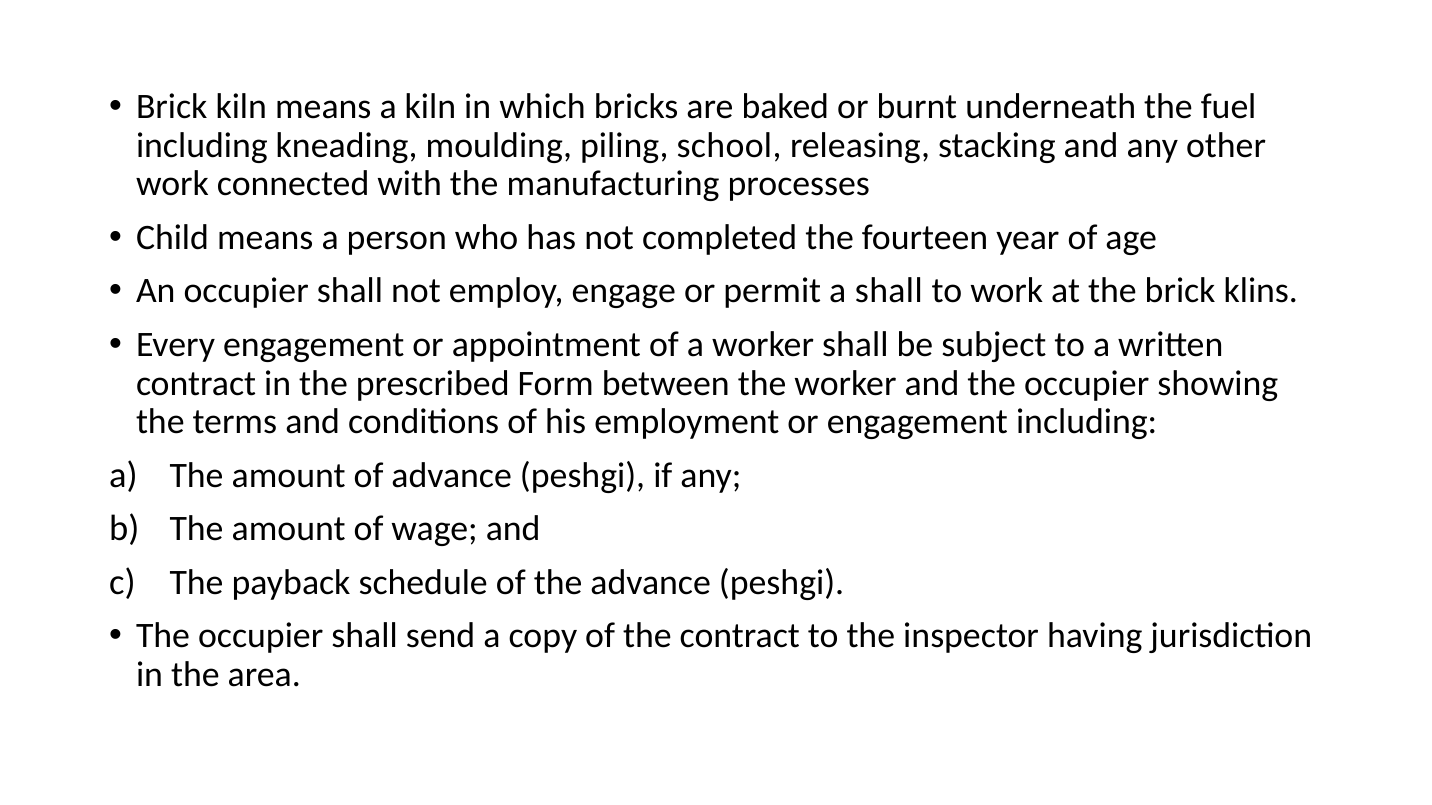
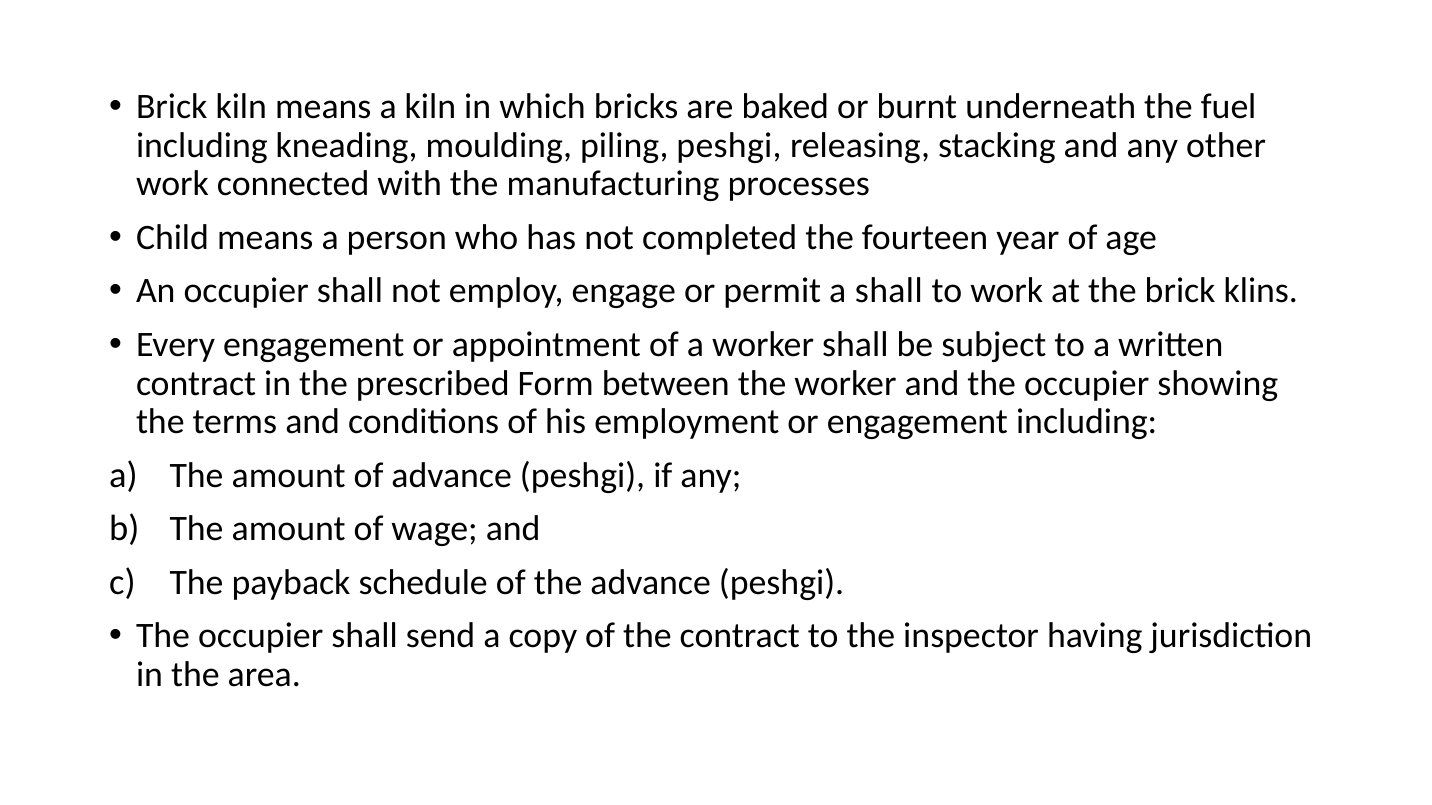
piling school: school -> peshgi
